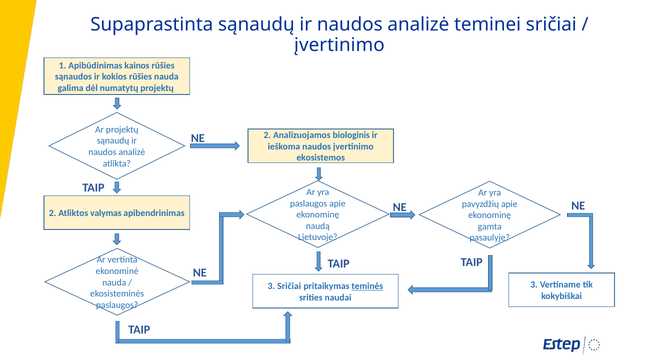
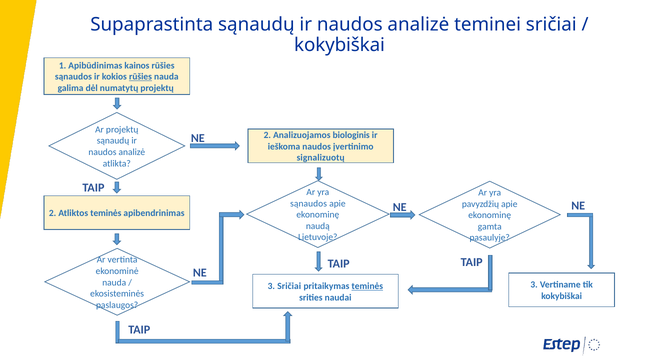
įvertinimo at (339, 45): įvertinimo -> kokybiškai
rūšies at (141, 77) underline: none -> present
ekosistemos: ekosistemos -> signalizuotų
paslaugos at (309, 203): paslaugos -> sąnaudos
Atliktos valymas: valymas -> teminės
